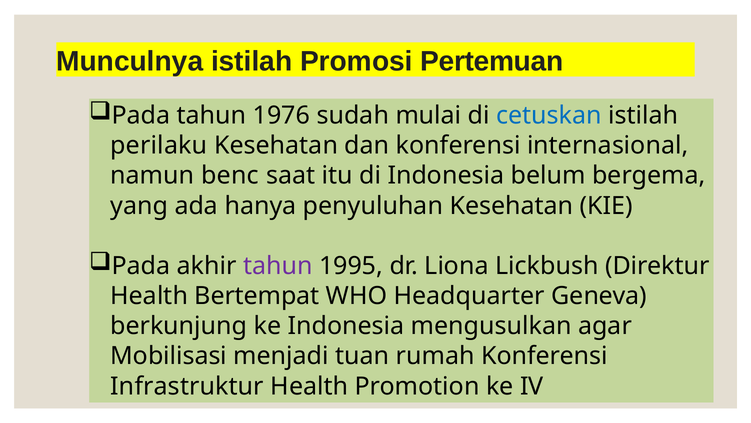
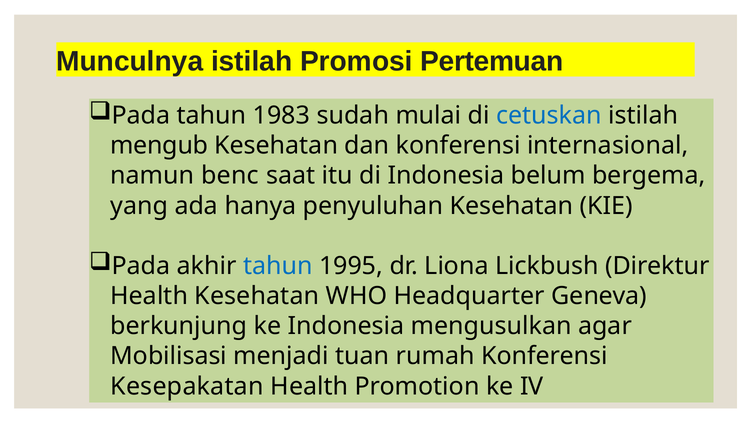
1976: 1976 -> 1983
perilaku: perilaku -> mengub
tahun at (278, 266) colour: purple -> blue
Health Bertempat: Bertempat -> Kesehatan
Infrastruktur: Infrastruktur -> Kesepakatan
